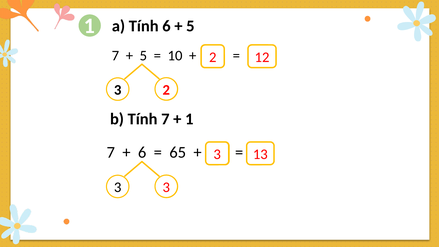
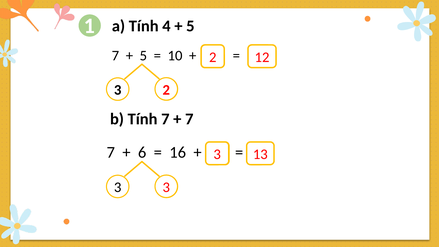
Tính 6: 6 -> 4
1 at (189, 119): 1 -> 7
65: 65 -> 16
